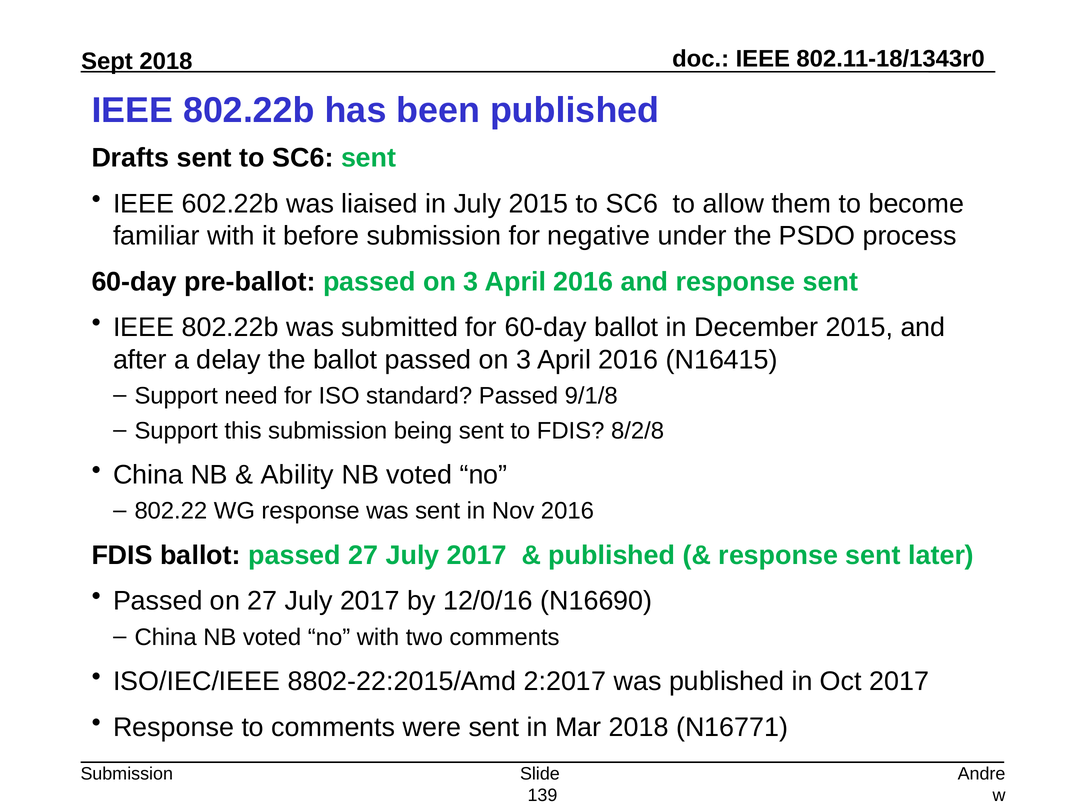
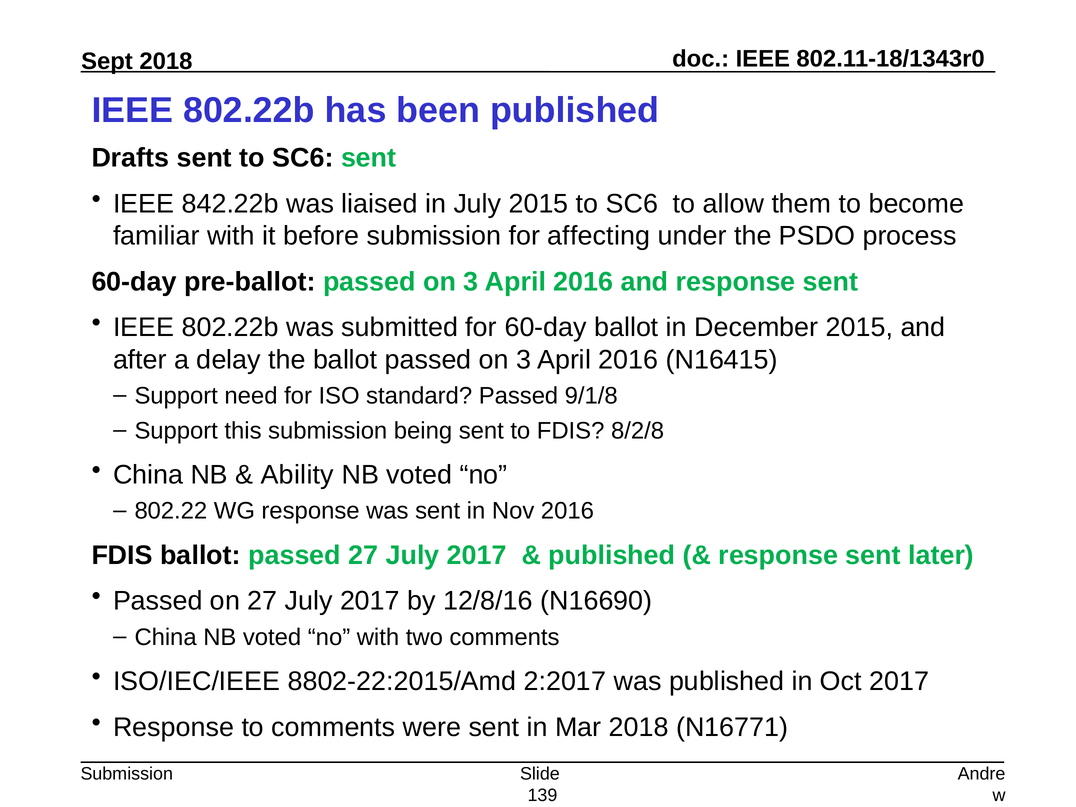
602.22b: 602.22b -> 842.22b
negative: negative -> affecting
12/0/16: 12/0/16 -> 12/8/16
